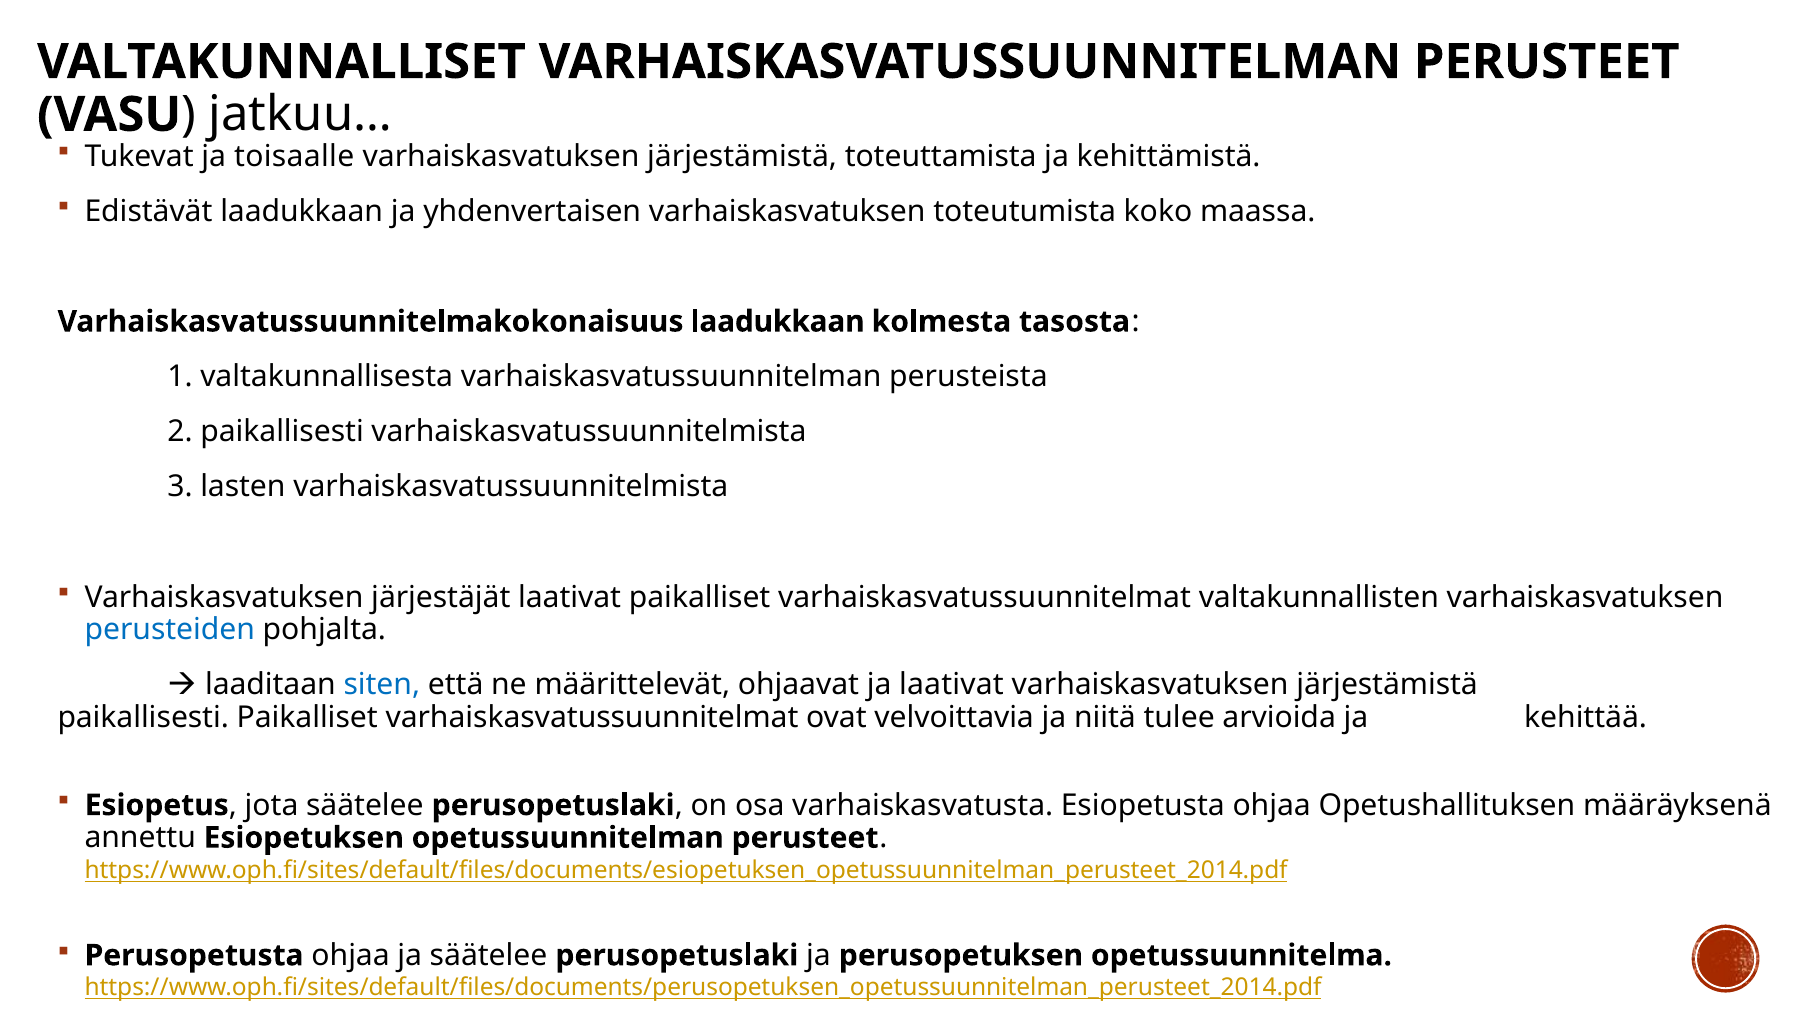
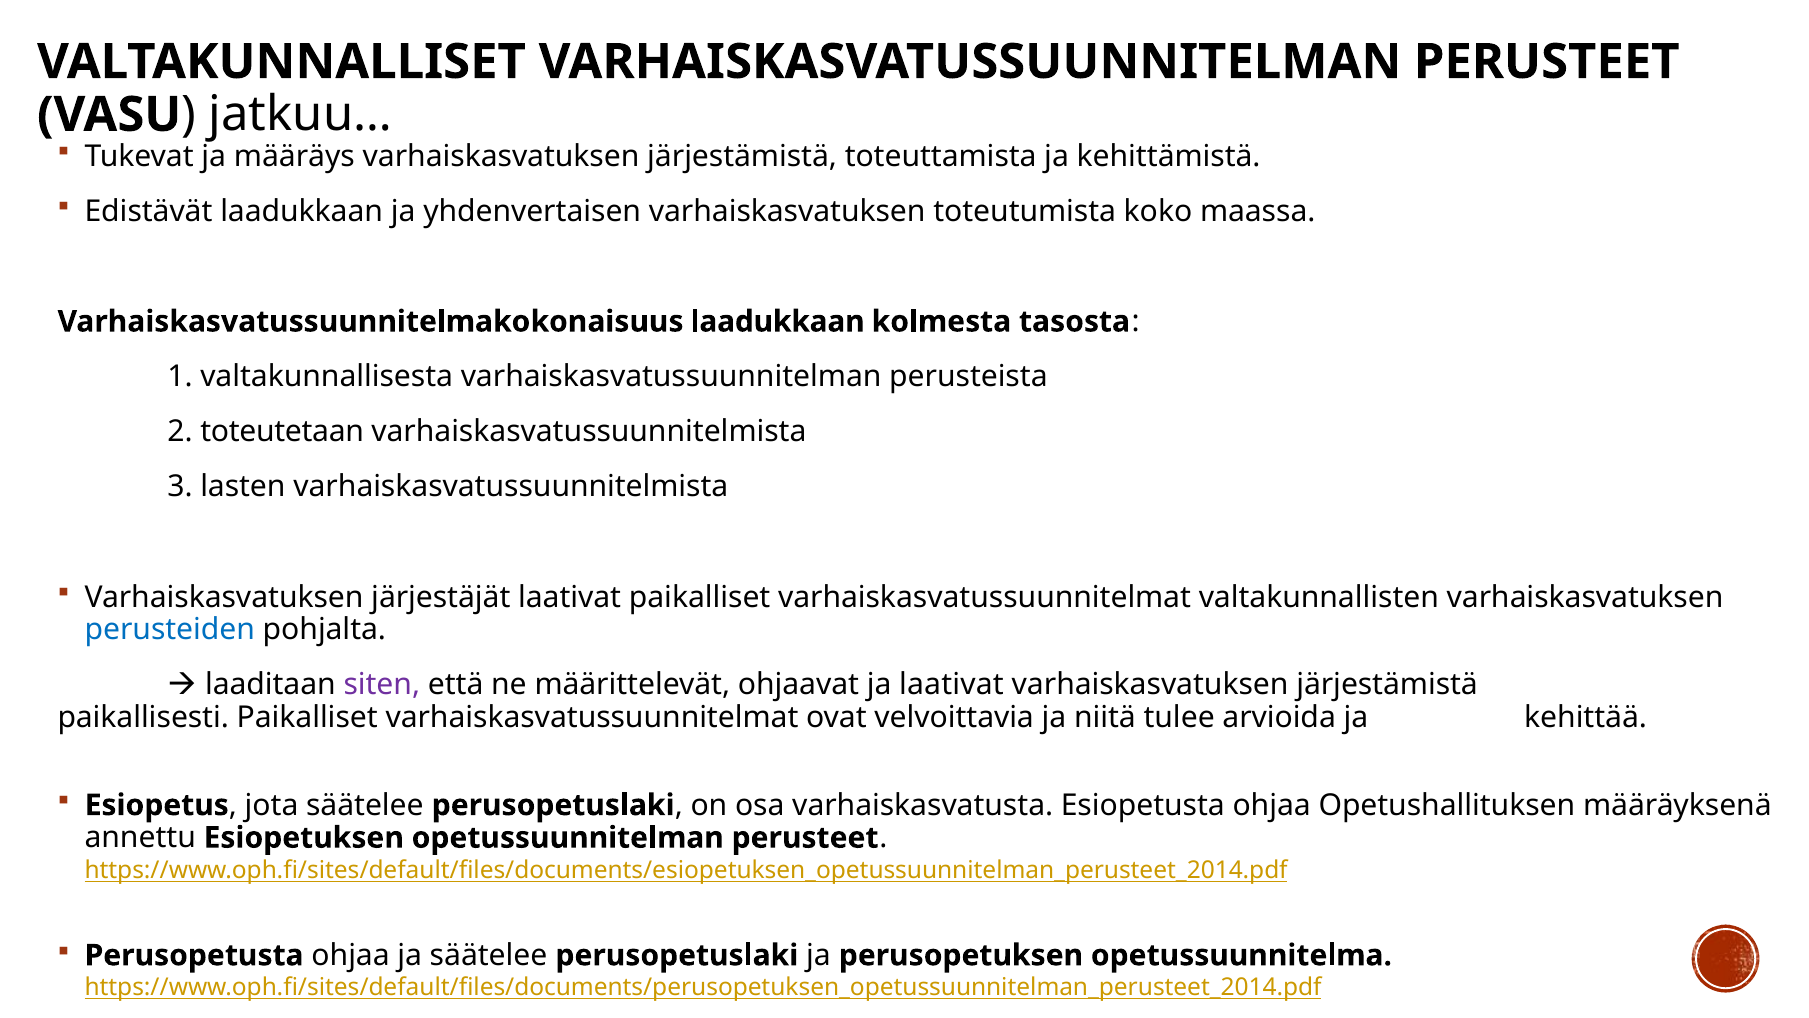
toisaalle: toisaalle -> määräys
2 paikallisesti: paikallisesti -> toteutetaan
siten colour: blue -> purple
